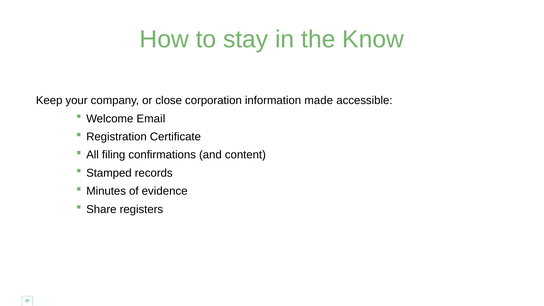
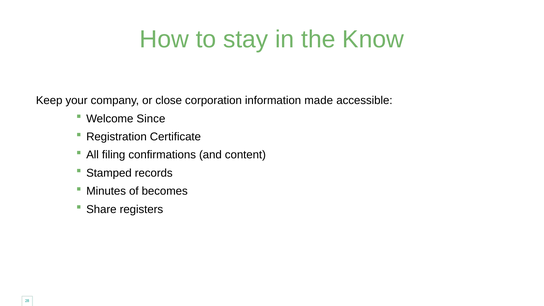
Email: Email -> Since
evidence: evidence -> becomes
